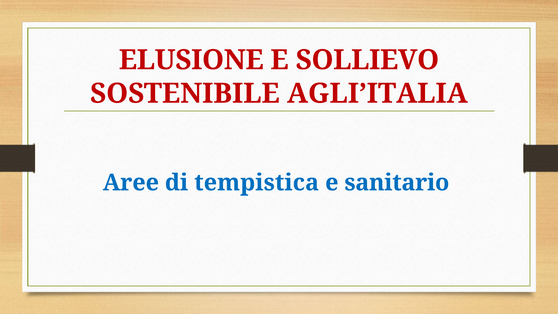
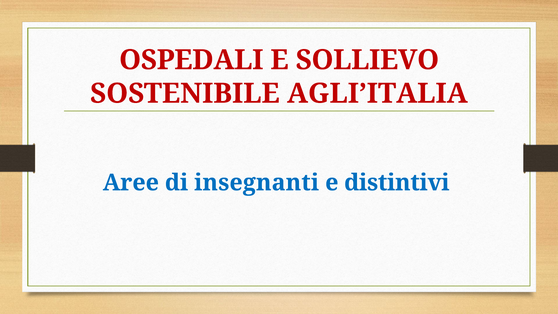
ELUSIONE: ELUSIONE -> OSPEDALI
tempistica: tempistica -> insegnanti
sanitario: sanitario -> distintivi
